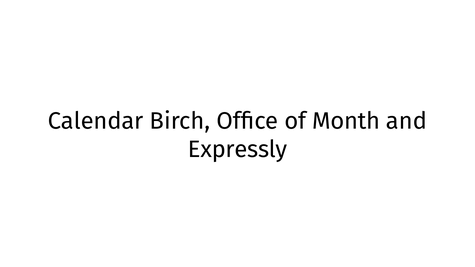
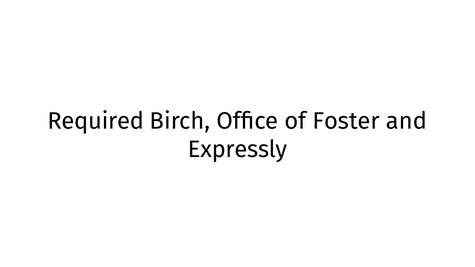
Calendar: Calendar -> Required
Month: Month -> Foster
